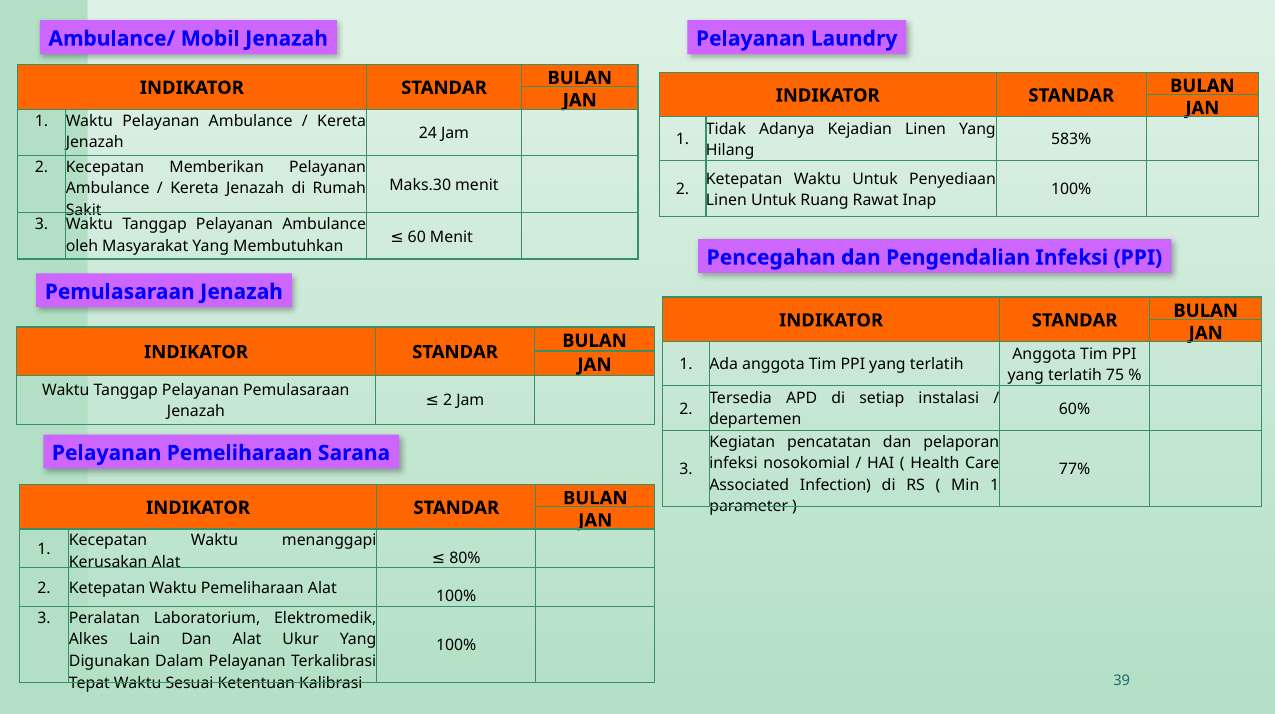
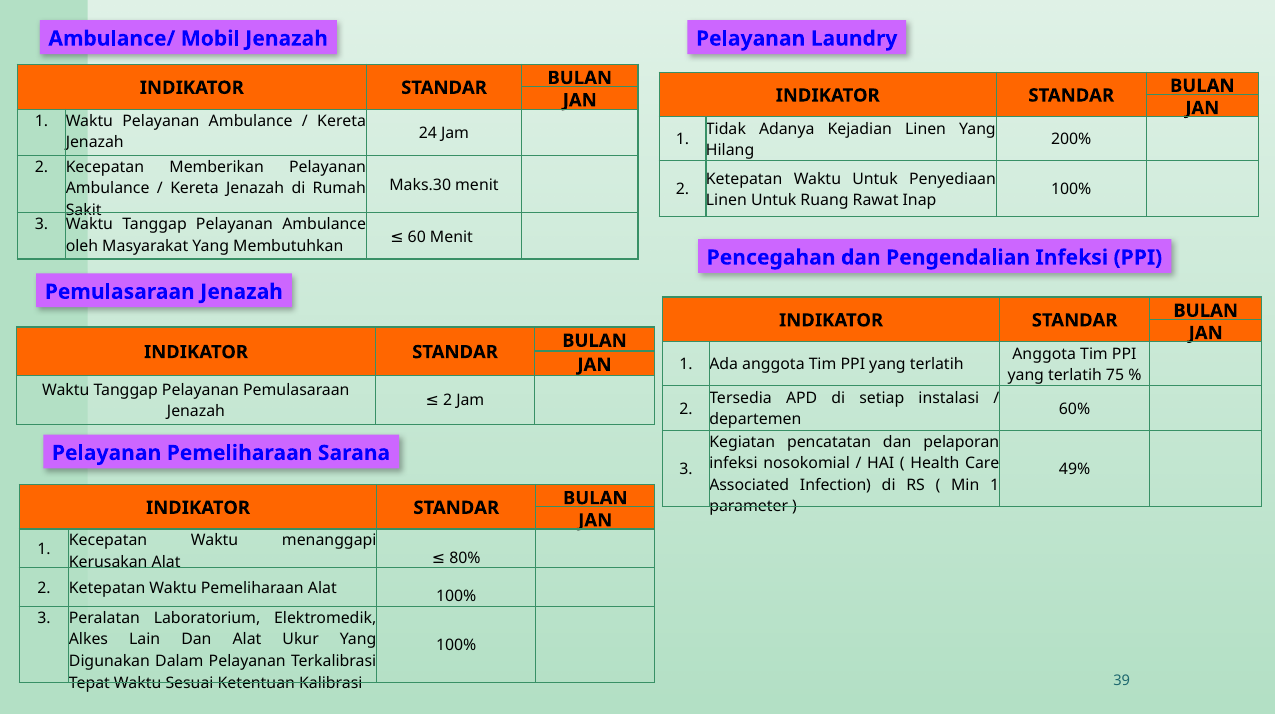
583%: 583% -> 200%
77%: 77% -> 49%
